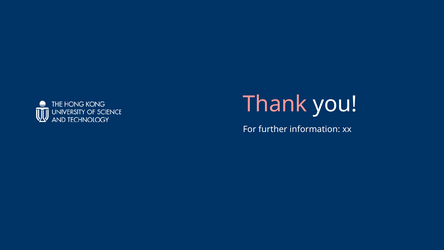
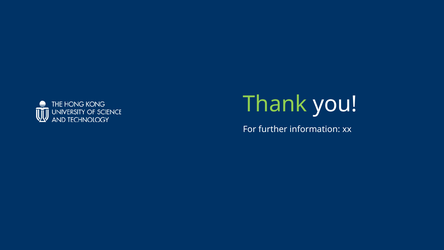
Thank colour: pink -> light green
